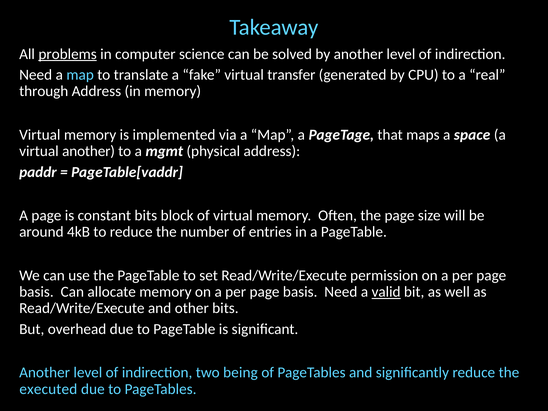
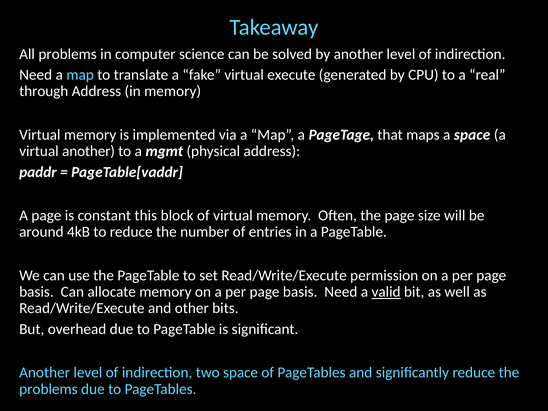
problems at (68, 54) underline: present -> none
transfer: transfer -> execute
constant bits: bits -> this
two being: being -> space
executed at (48, 389): executed -> problems
